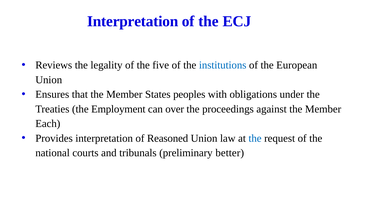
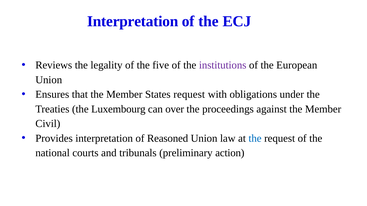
institutions colour: blue -> purple
States peoples: peoples -> request
Employment: Employment -> Luxembourg
Each: Each -> Civil
better: better -> action
